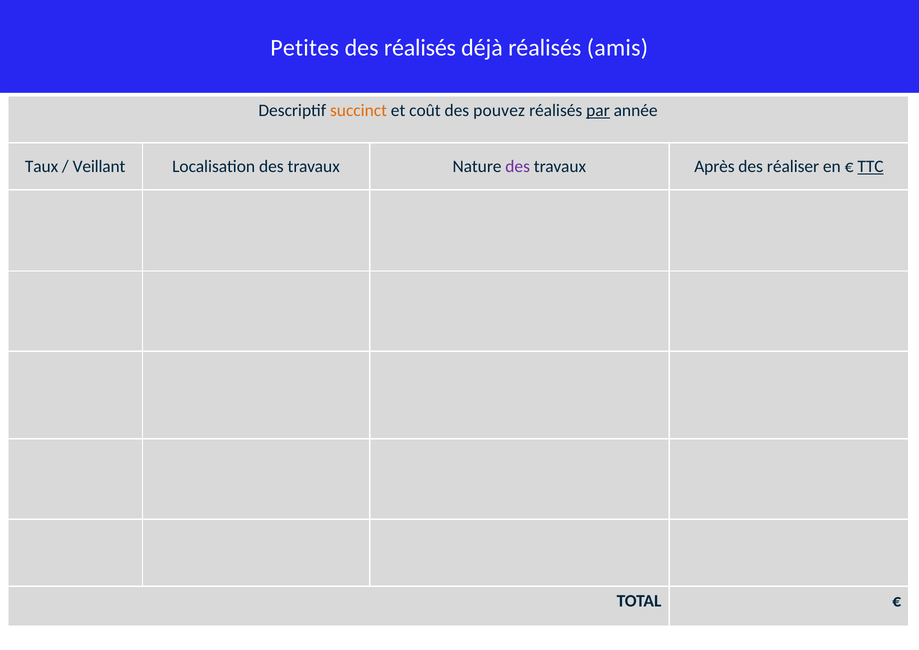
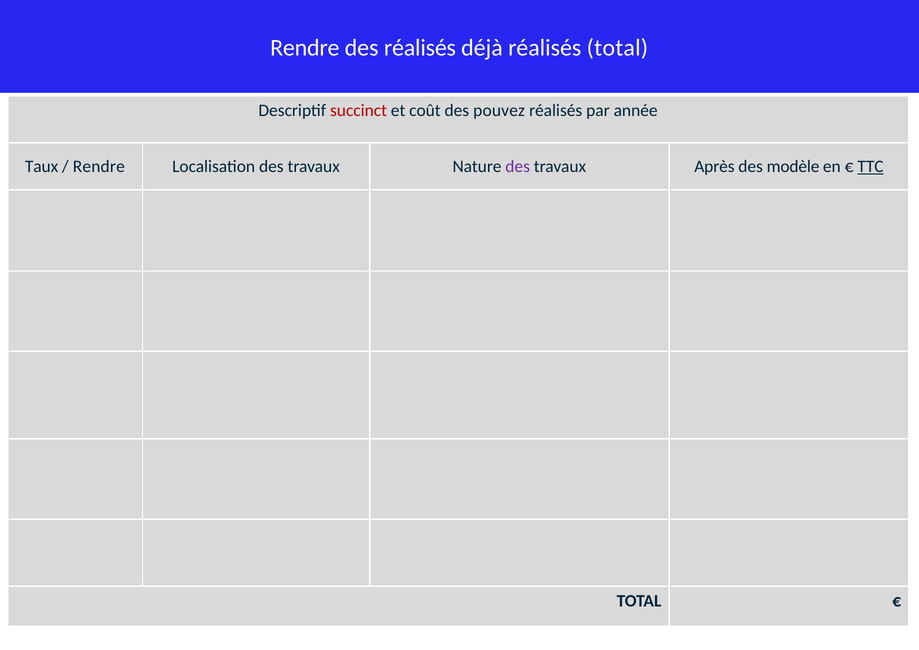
Petites at (305, 48): Petites -> Rendre
réalisés amis: amis -> total
succinct colour: orange -> red
par underline: present -> none
Veillant at (99, 167): Veillant -> Rendre
réaliser: réaliser -> modèle
